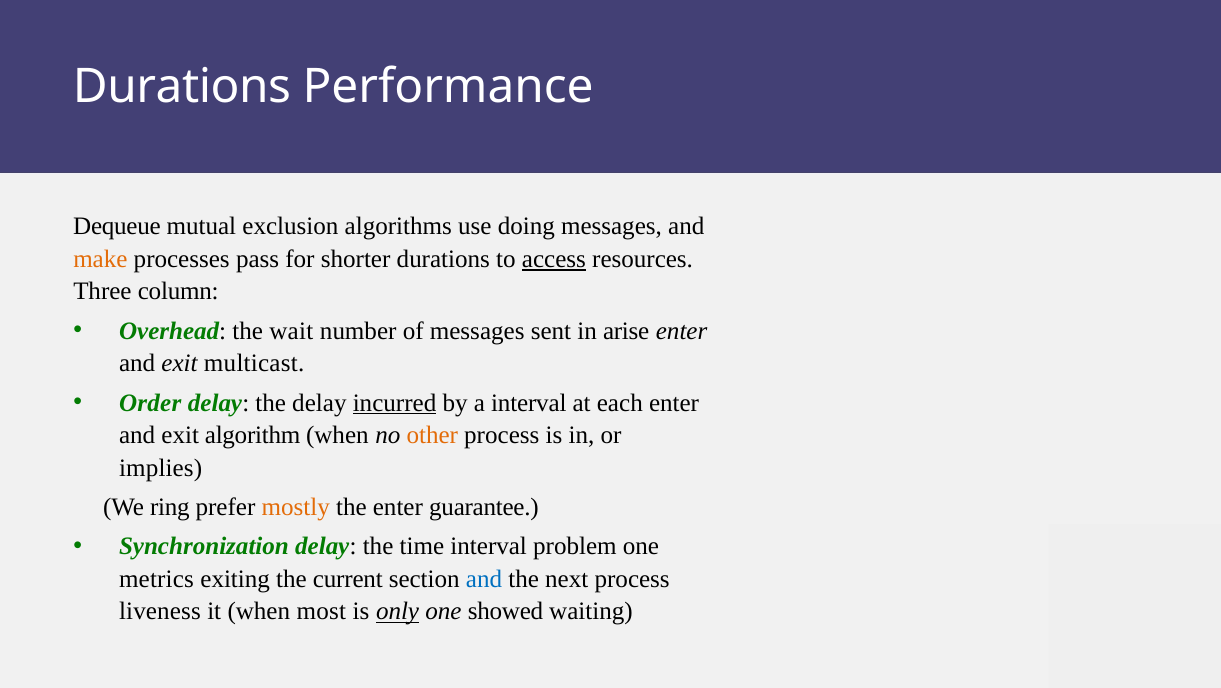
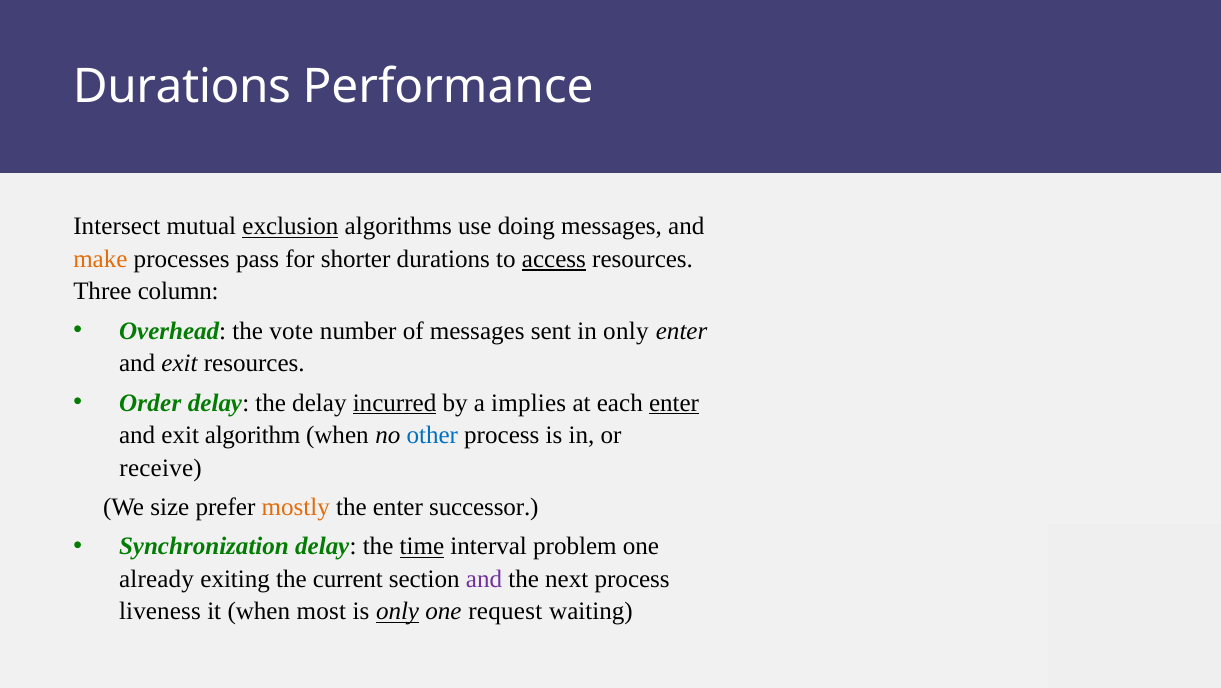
Dequeue: Dequeue -> Intersect
exclusion underline: none -> present
wait: wait -> vote
in arise: arise -> only
exit multicast: multicast -> resources
a interval: interval -> implies
enter at (674, 403) underline: none -> present
other colour: orange -> blue
implies: implies -> receive
ring: ring -> size
guarantee: guarantee -> successor
time underline: none -> present
metrics: metrics -> already
and at (484, 579) colour: blue -> purple
showed: showed -> request
